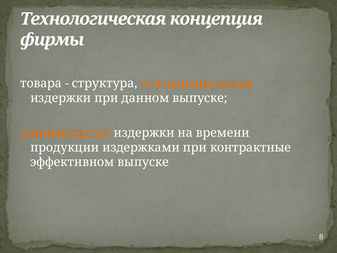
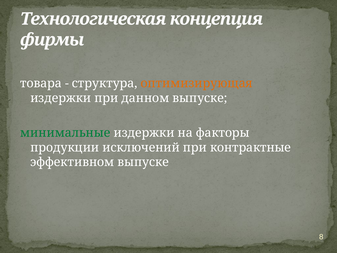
минимальные colour: orange -> green
времени: времени -> факторы
издержками: издержками -> исключений
